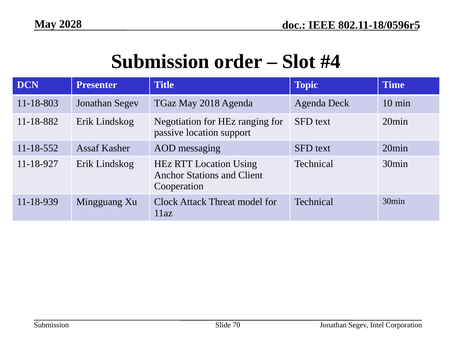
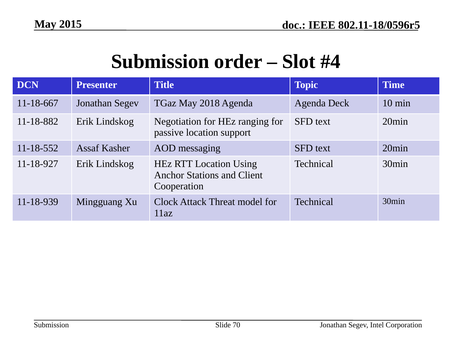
2028: 2028 -> 2015
11-18-803: 11-18-803 -> 11-18-667
